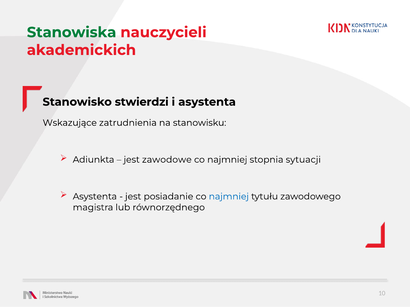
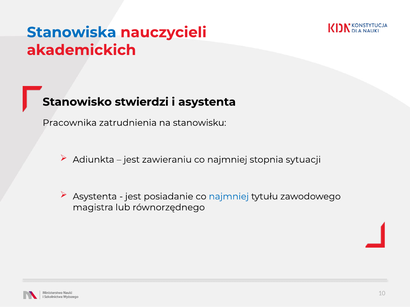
Stanowiska colour: green -> blue
Wskazujące: Wskazujące -> Pracownika
zawodowe: zawodowe -> zawieraniu
